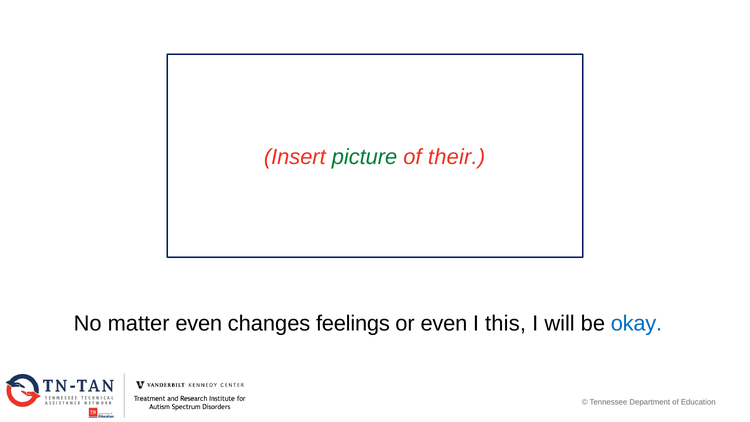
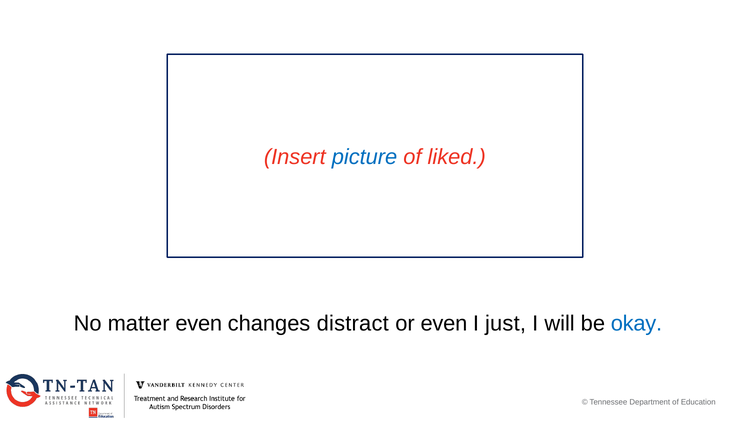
picture colour: green -> blue
their: their -> liked
feelings: feelings -> distract
this: this -> just
